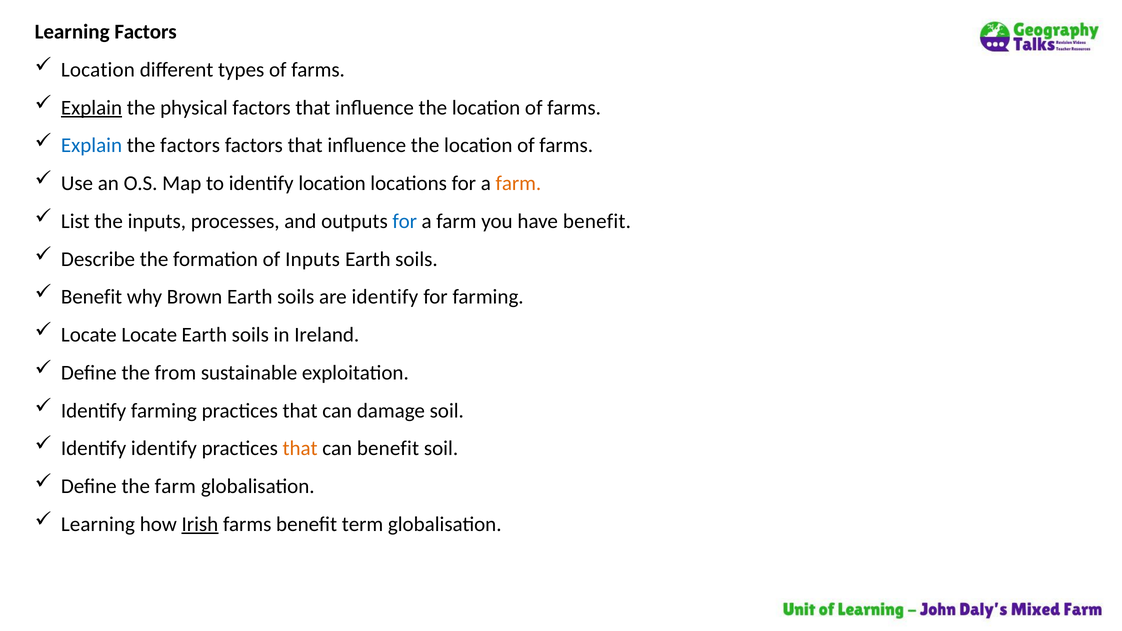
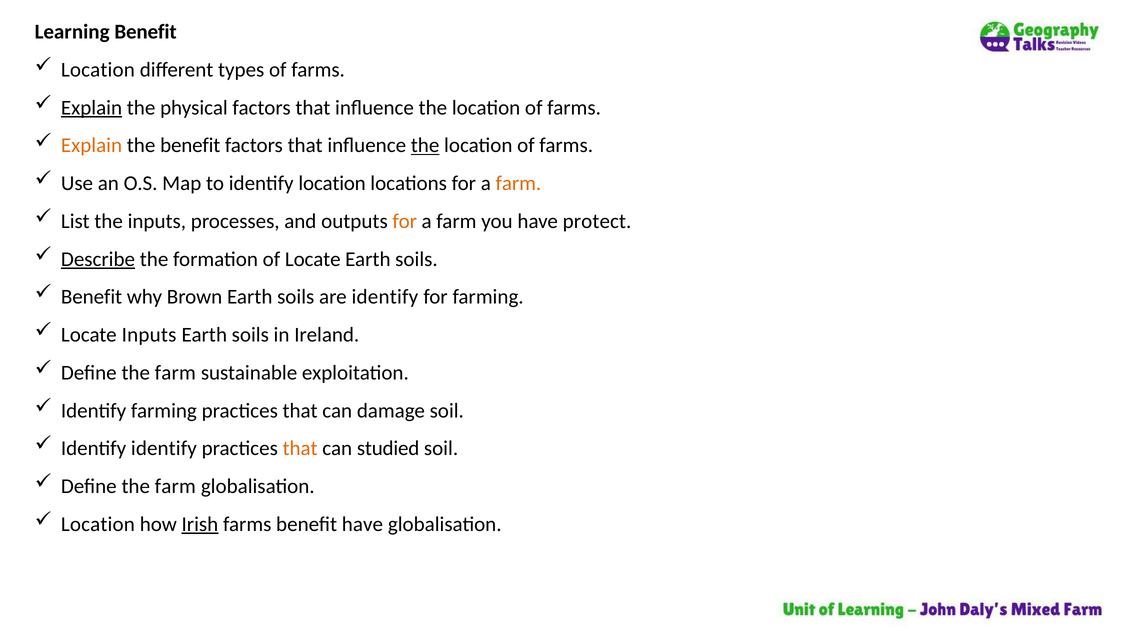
Learning Factors: Factors -> Benefit
Explain at (92, 146) colour: blue -> orange
the factors: factors -> benefit
the at (425, 146) underline: none -> present
for at (405, 221) colour: blue -> orange
have benefit: benefit -> protect
Describe underline: none -> present
of Inputs: Inputs -> Locate
Locate Locate: Locate -> Inputs
from at (175, 373): from -> farm
can benefit: benefit -> studied
Learning at (98, 524): Learning -> Location
benefit term: term -> have
